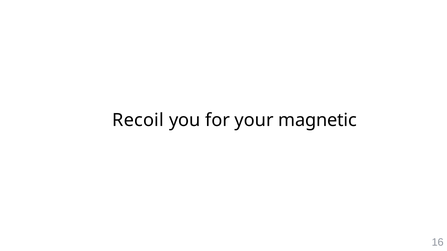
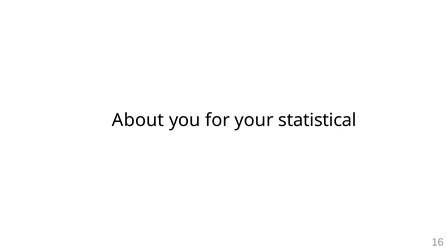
Recoil: Recoil -> About
magnetic: magnetic -> statistical
